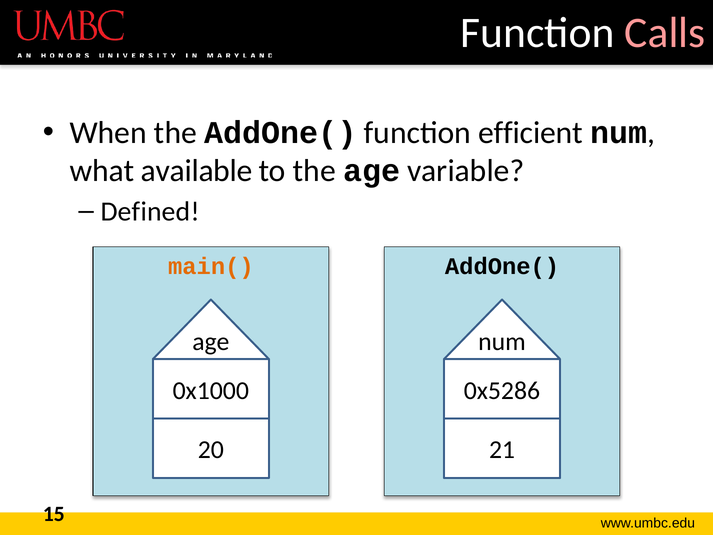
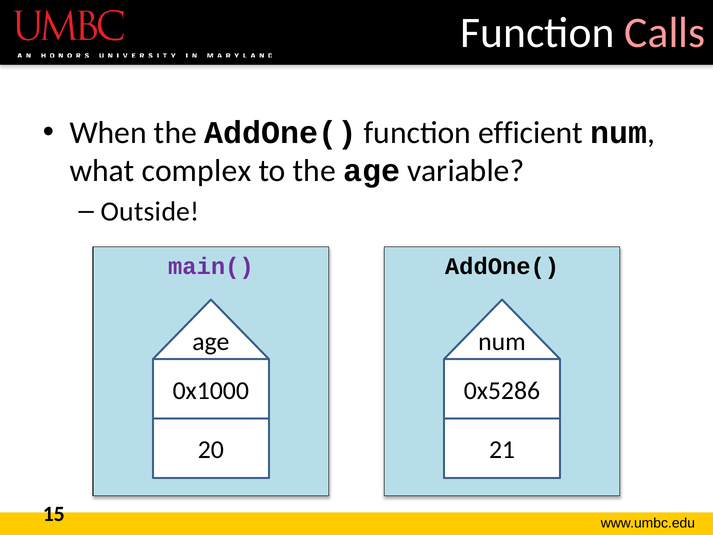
available: available -> complex
Defined: Defined -> Outside
main( colour: orange -> purple
